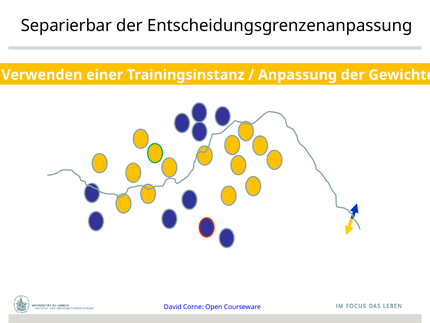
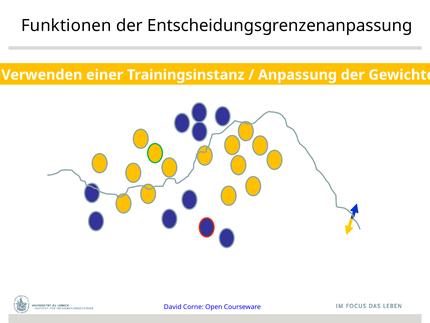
Separierbar: Separierbar -> Funktionen
